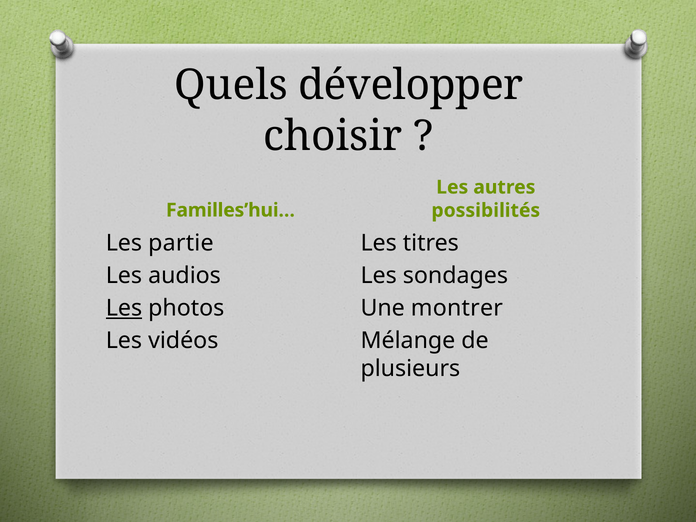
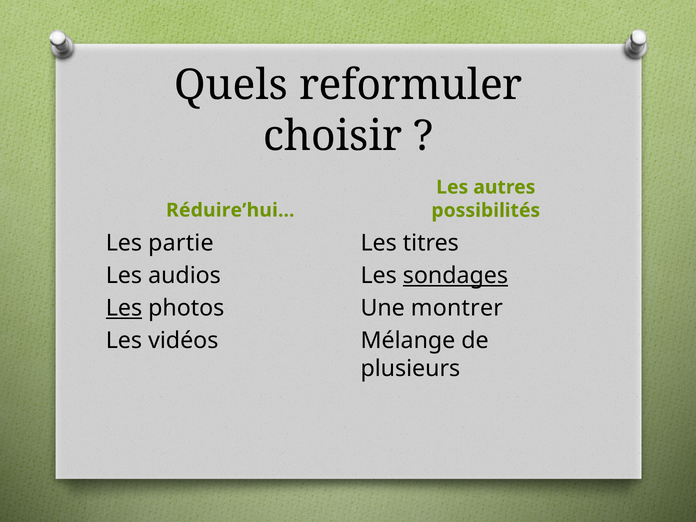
développer: développer -> reformuler
Familles’hui…: Familles’hui… -> Réduire’hui…
sondages underline: none -> present
